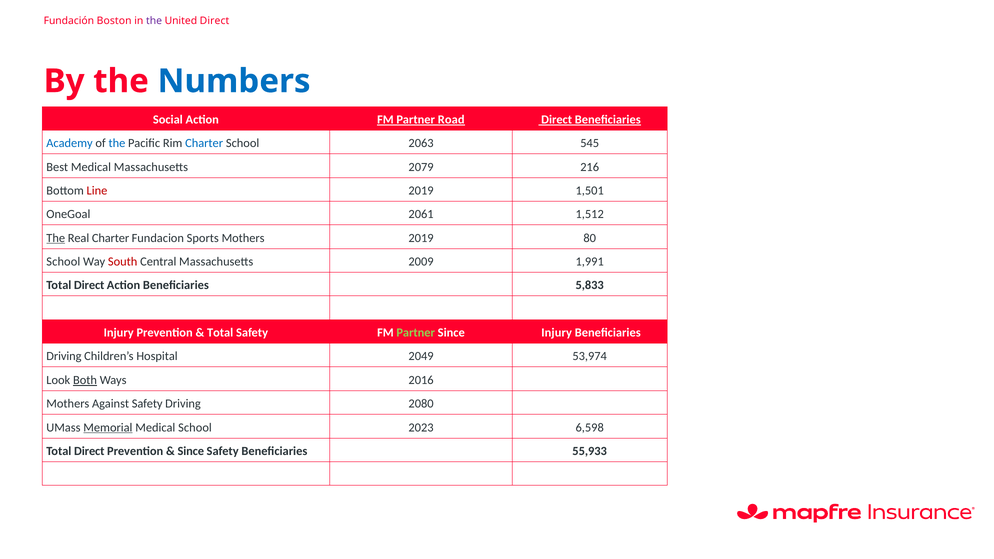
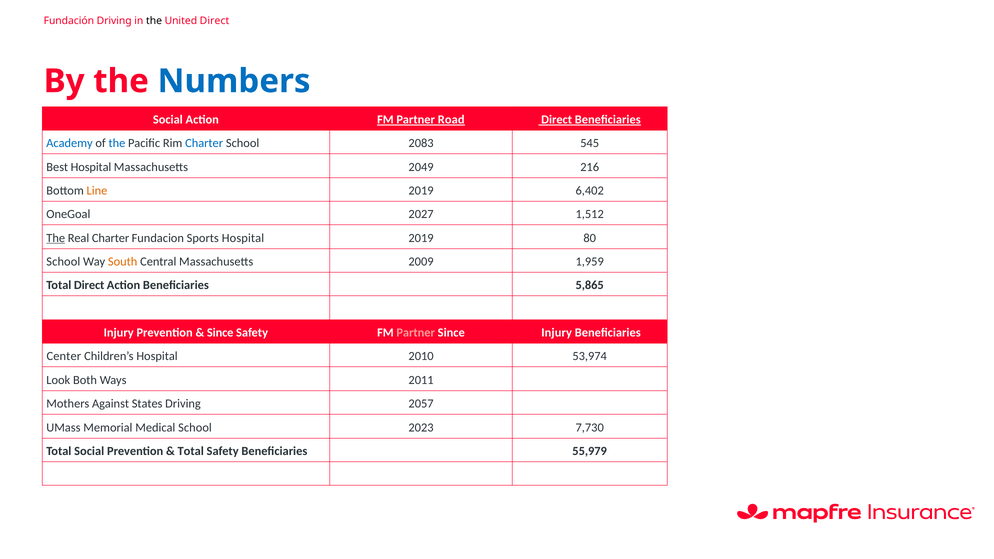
Fundación Boston: Boston -> Driving
the at (154, 21) colour: purple -> black
2063: 2063 -> 2083
Best Medical: Medical -> Hospital
2079: 2079 -> 2049
Line colour: red -> orange
1,501: 1,501 -> 6,402
2061: 2061 -> 2027
Sports Mothers: Mothers -> Hospital
South colour: red -> orange
1,991: 1,991 -> 1,959
5,833: 5,833 -> 5,865
Total at (220, 333): Total -> Since
Partner at (416, 333) colour: light green -> pink
Driving at (64, 356): Driving -> Center
2049: 2049 -> 2010
Both underline: present -> none
2016: 2016 -> 2011
Against Safety: Safety -> States
2080: 2080 -> 2057
Memorial underline: present -> none
6,598: 6,598 -> 7,730
Direct at (89, 451): Direct -> Social
Since at (191, 451): Since -> Total
55,933: 55,933 -> 55,979
